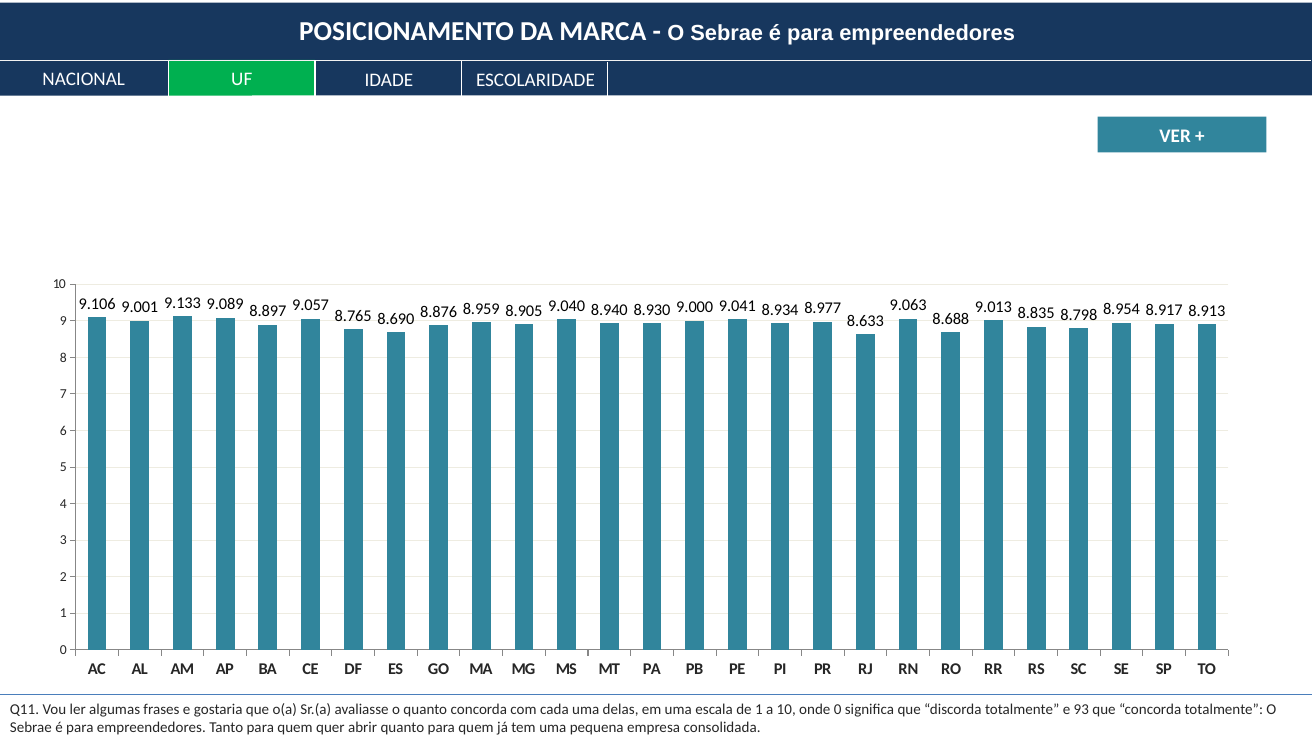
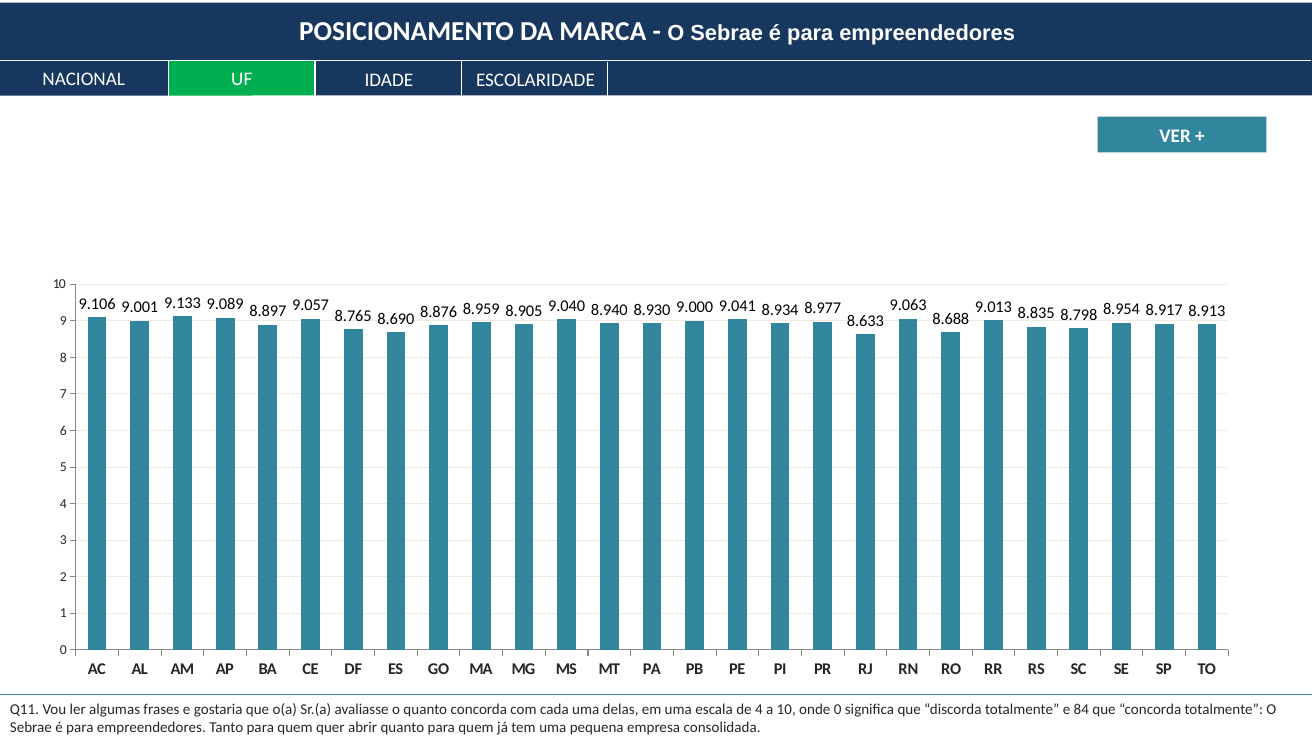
de 1: 1 -> 4
93: 93 -> 84
